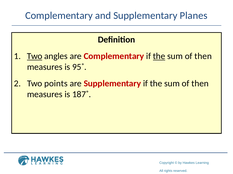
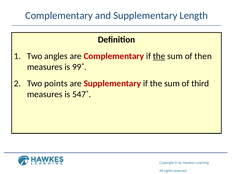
Planes: Planes -> Length
Two at (35, 56) underline: present -> none
95˚: 95˚ -> 99˚
then at (200, 84): then -> third
187˚: 187˚ -> 547˚
